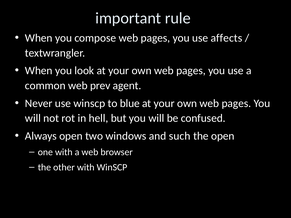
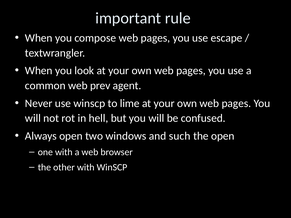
affects: affects -> escape
blue: blue -> lime
